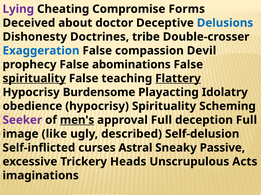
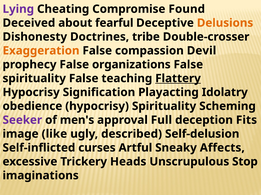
Forms: Forms -> Found
doctor: doctor -> fearful
Delusions colour: blue -> orange
Exaggeration colour: blue -> orange
abominations: abominations -> organizations
spirituality at (34, 79) underline: present -> none
Burdensome: Burdensome -> Signification
men's underline: present -> none
deception Full: Full -> Fits
Astral: Astral -> Artful
Passive: Passive -> Affects
Acts: Acts -> Stop
